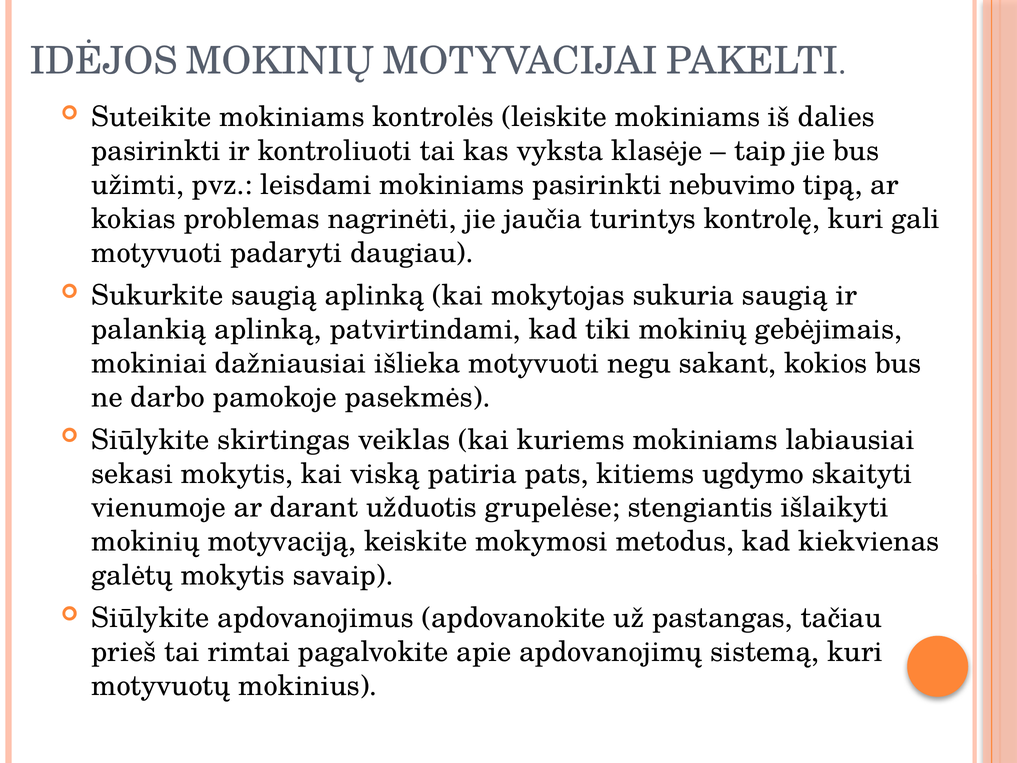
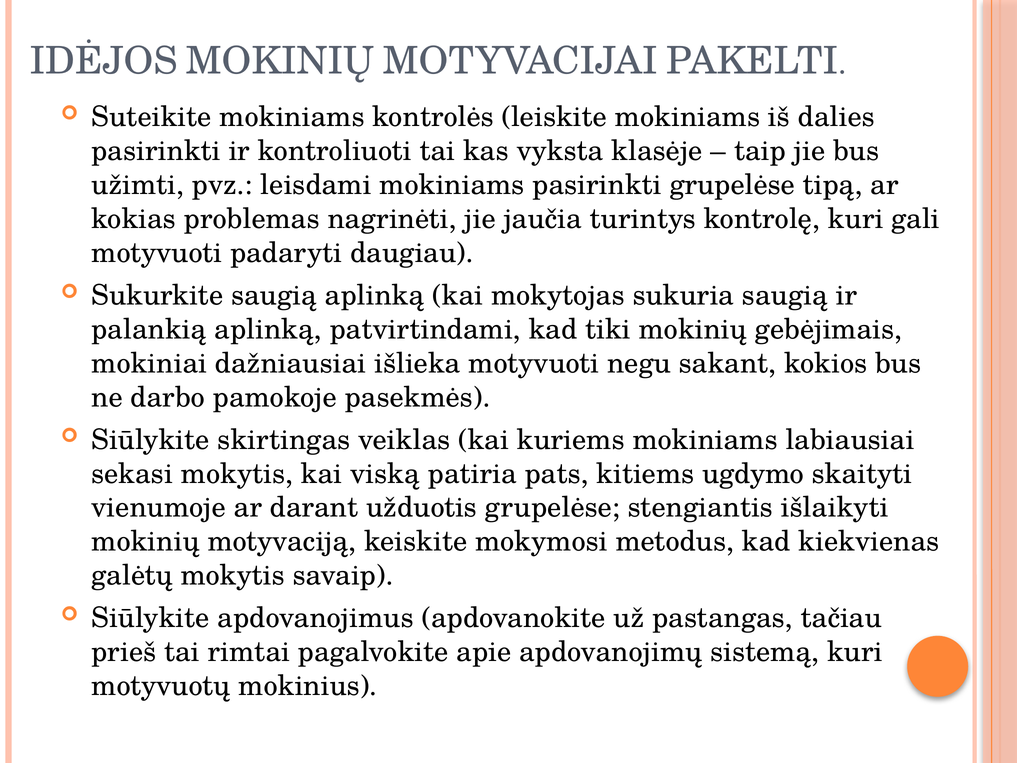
pasirinkti nebuvimo: nebuvimo -> grupelėse
